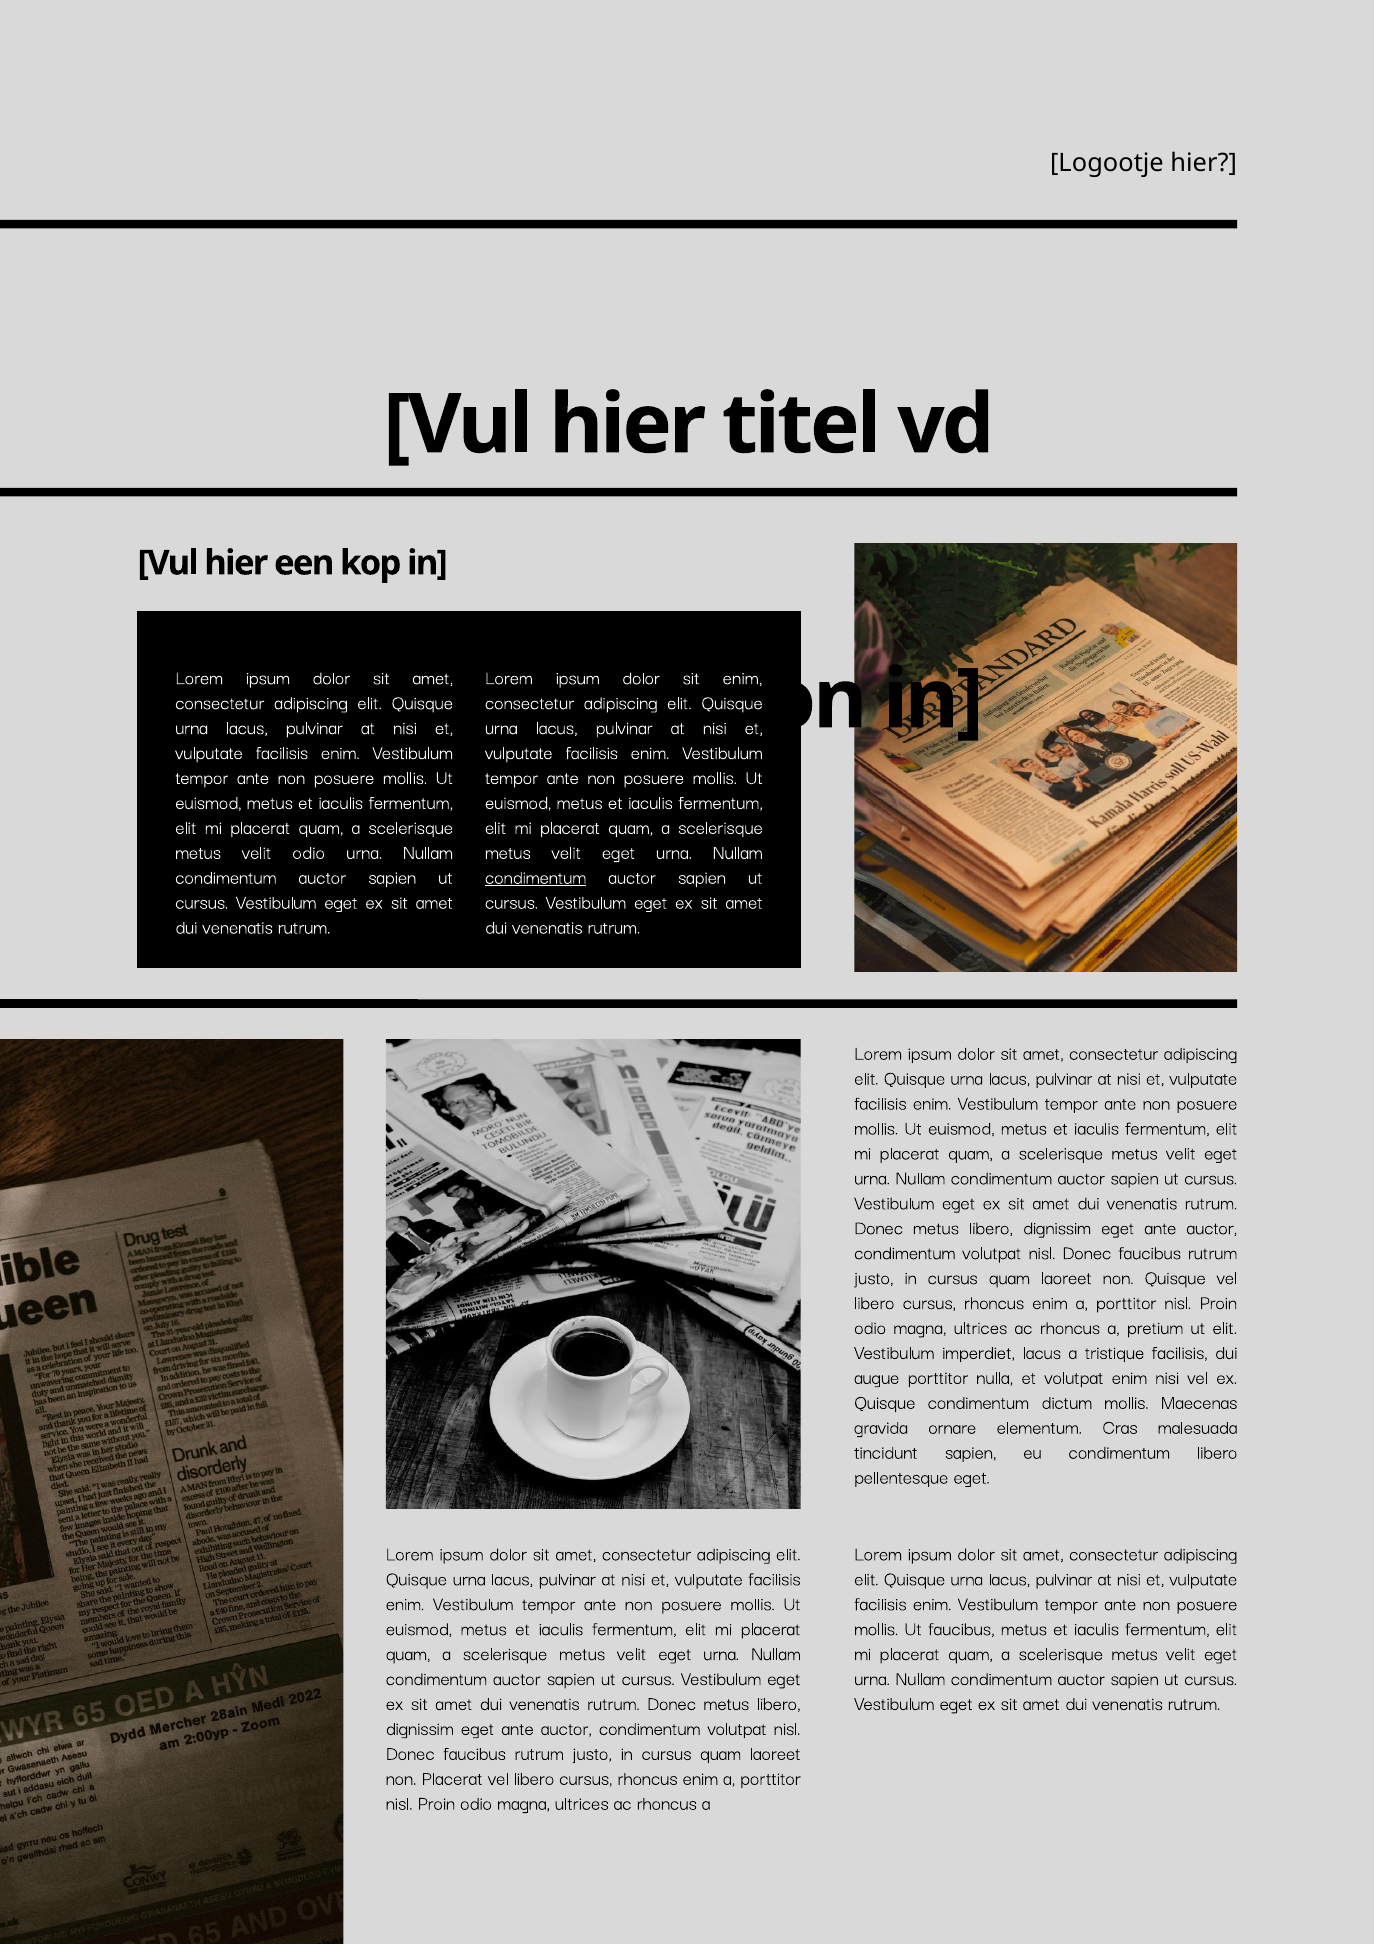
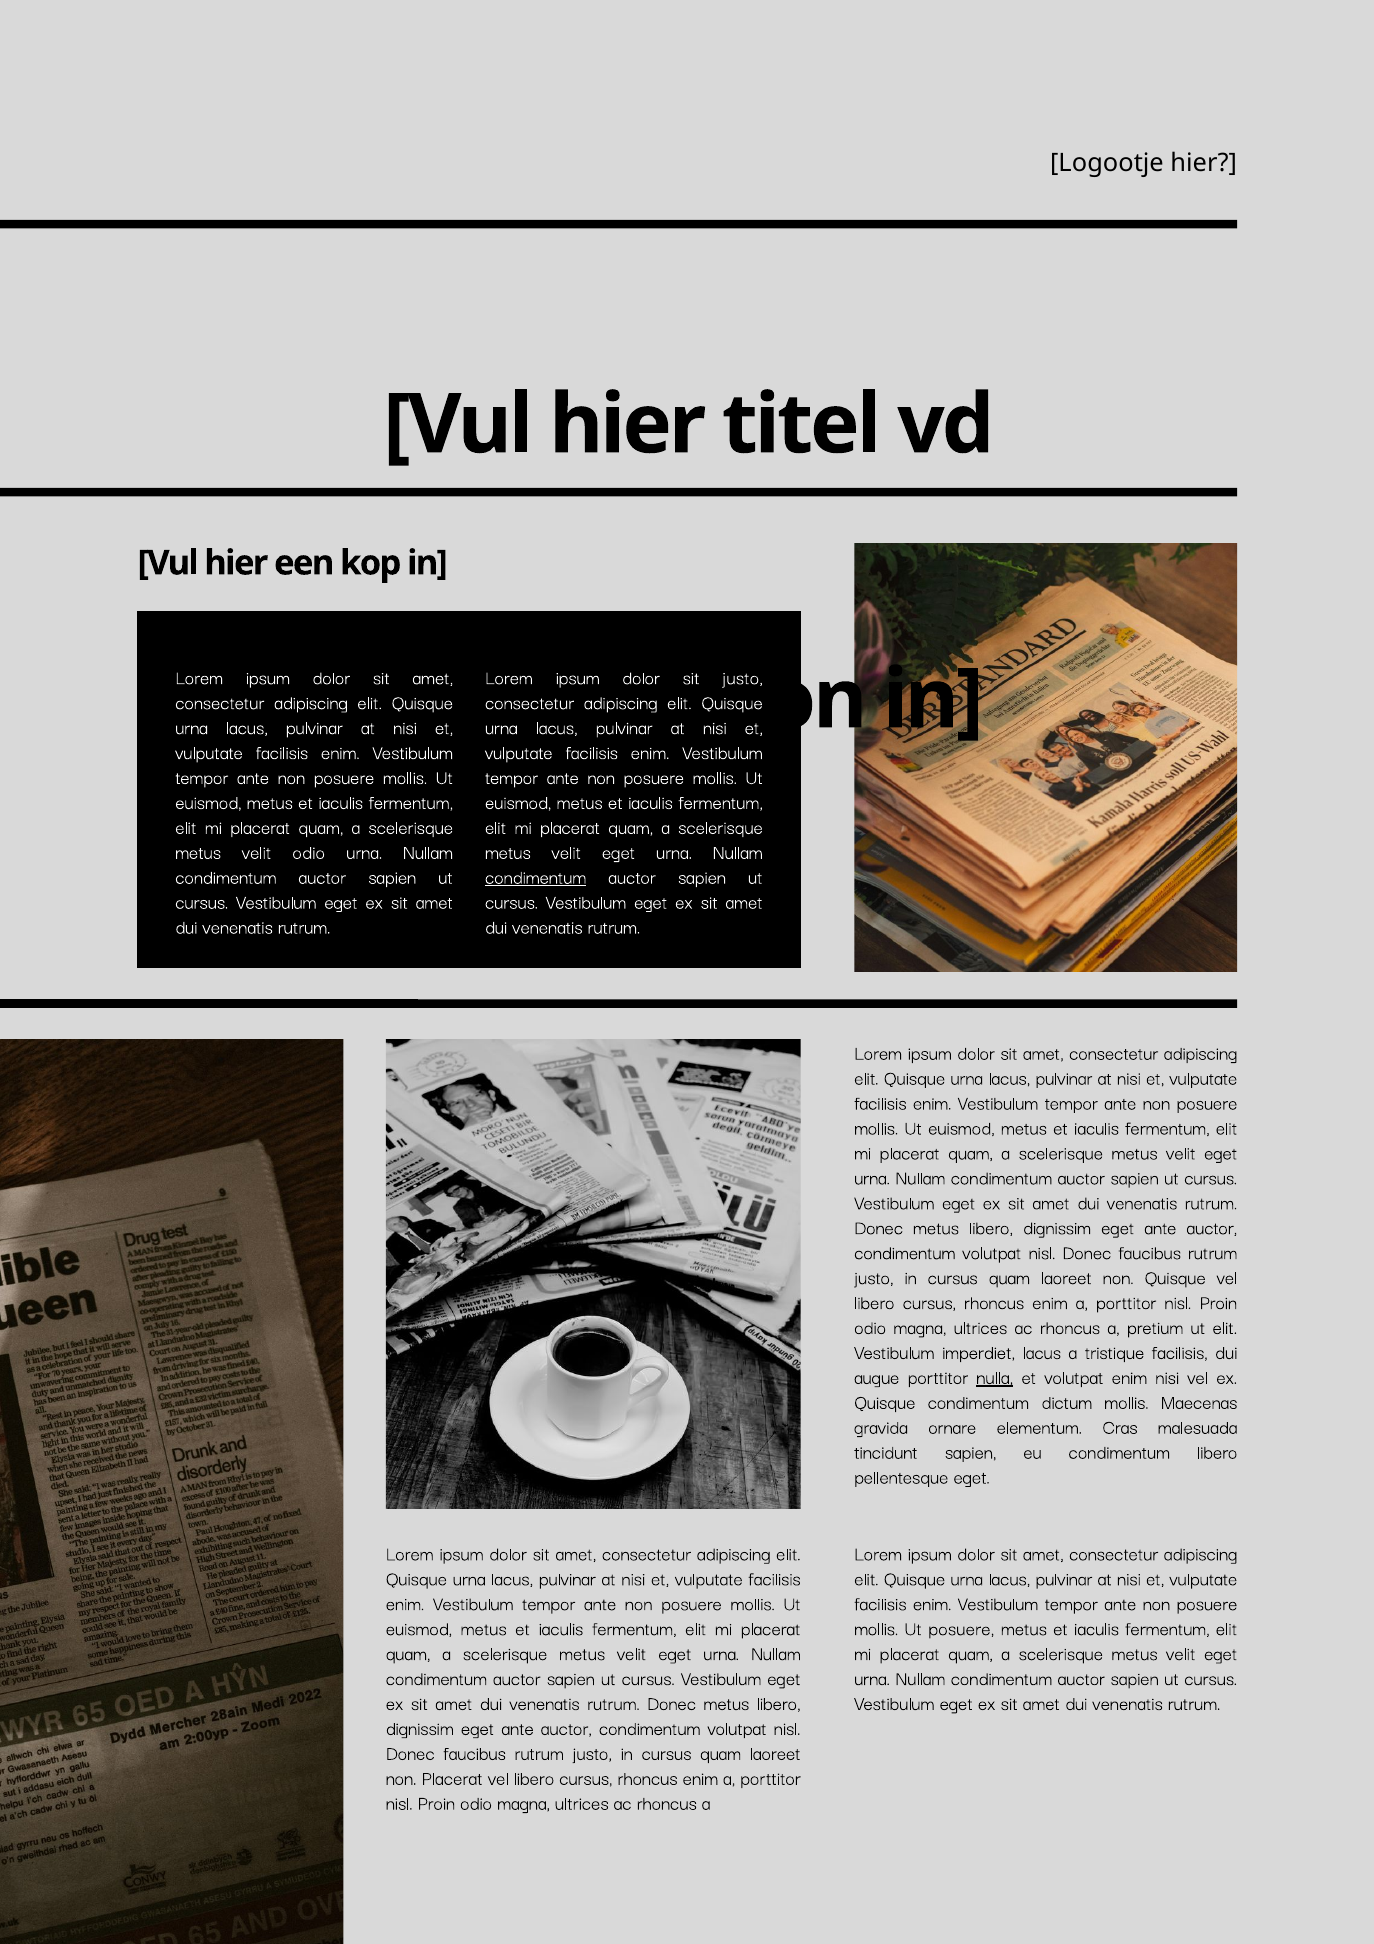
sit enim: enim -> justo
nulla underline: none -> present
Ut faucibus: faucibus -> posuere
